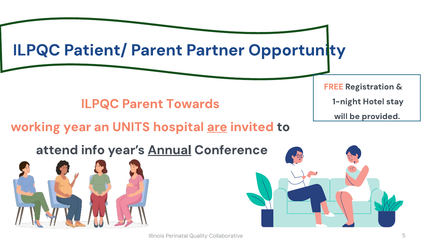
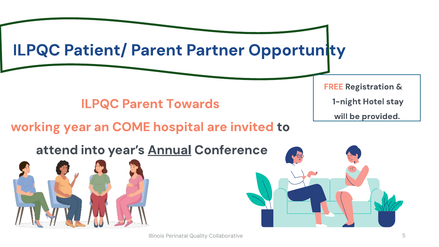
UNITS: UNITS -> COME
are underline: present -> none
info: info -> into
